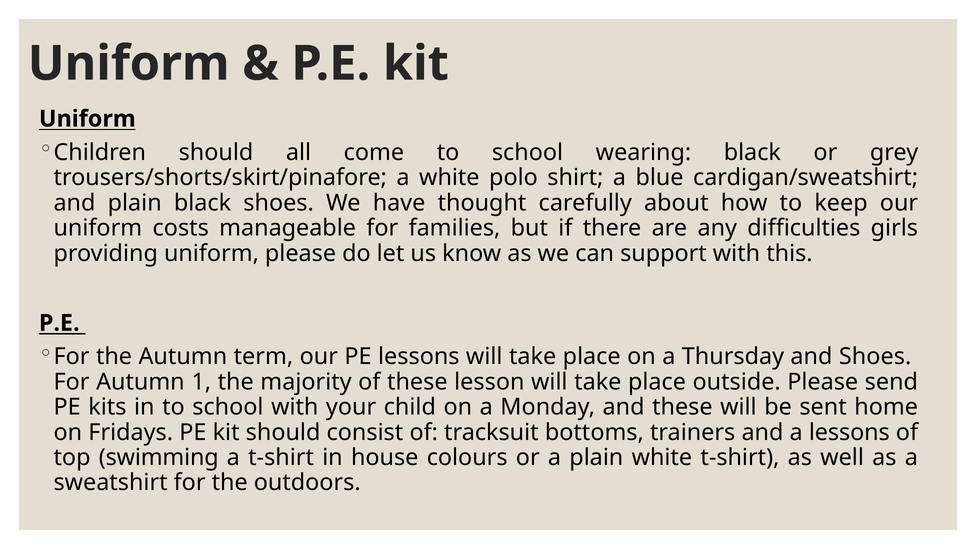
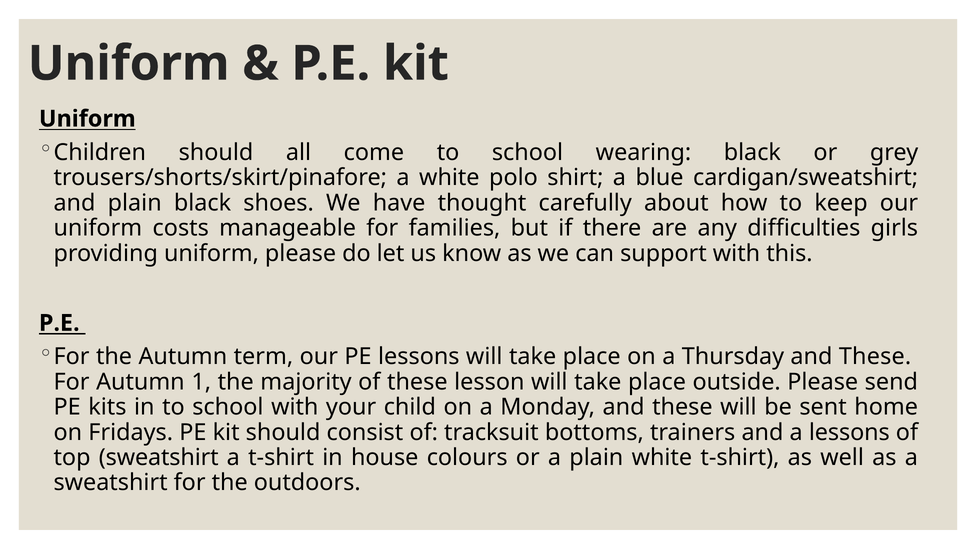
Thursday and Shoes: Shoes -> These
top swimming: swimming -> sweatshirt
